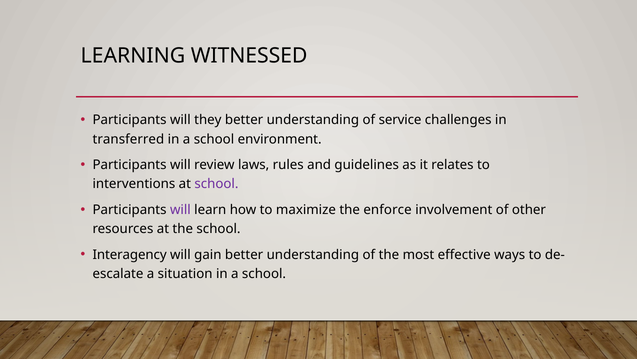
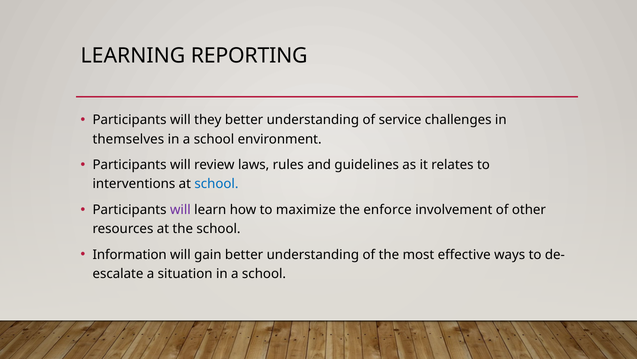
WITNESSED: WITNESSED -> REPORTING
transferred: transferred -> themselves
school at (216, 184) colour: purple -> blue
Interagency: Interagency -> Information
